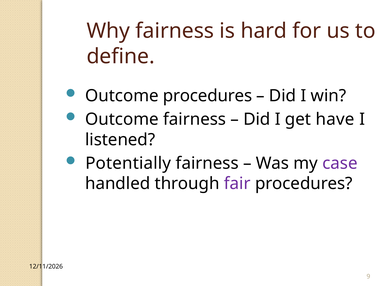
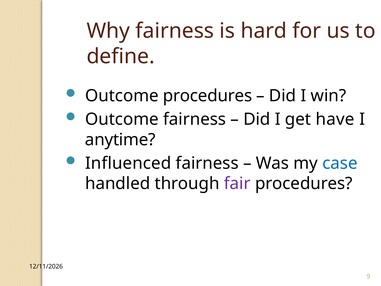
listened: listened -> anytime
Potentially: Potentially -> Influenced
case colour: purple -> blue
